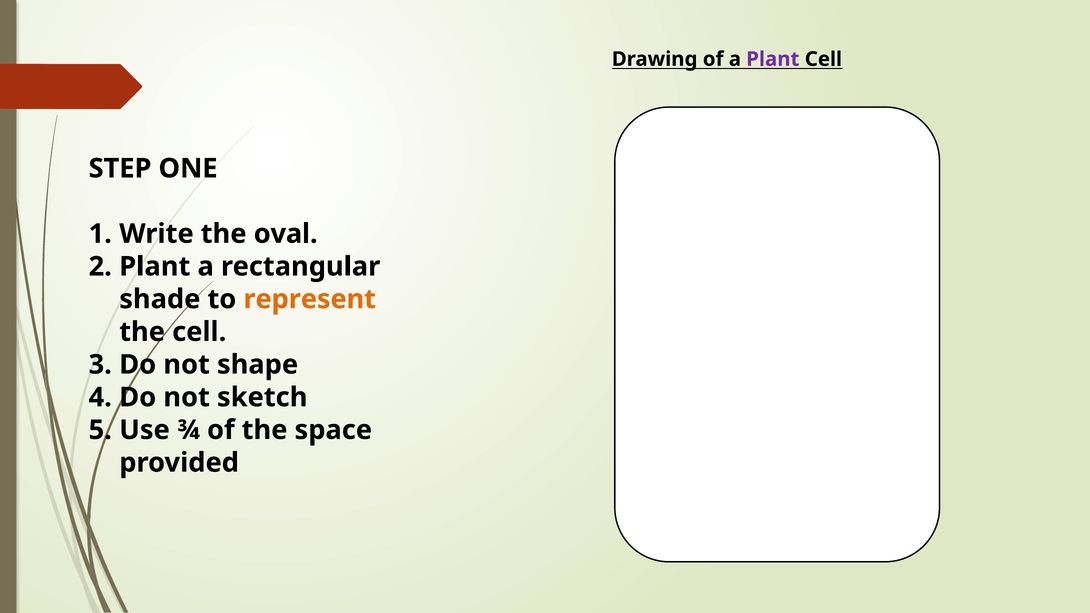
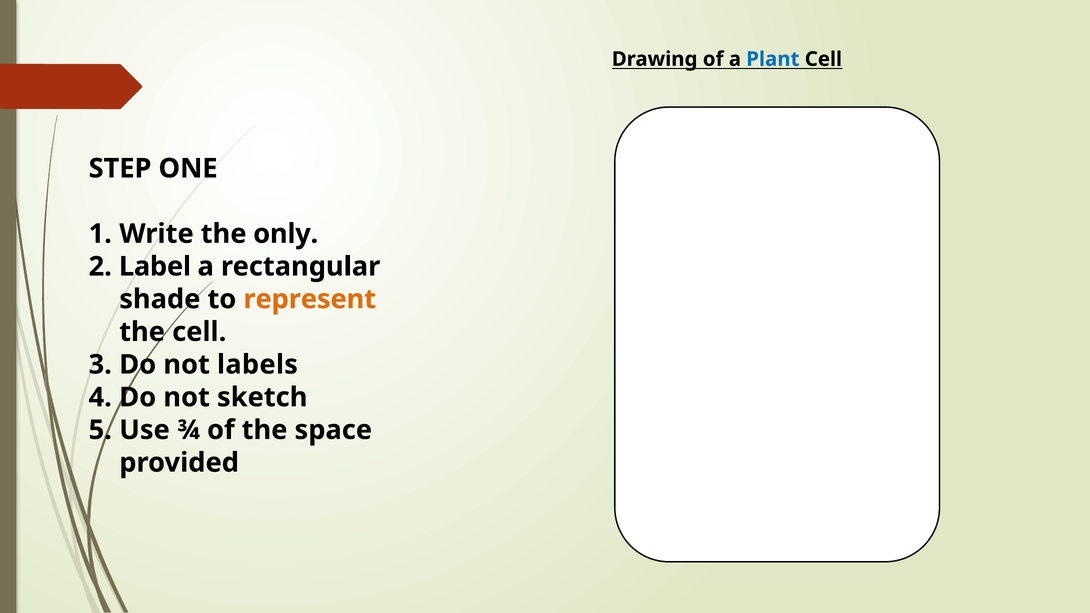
Plant at (773, 59) colour: purple -> blue
oval: oval -> only
Plant at (155, 267): Plant -> Label
shape: shape -> labels
